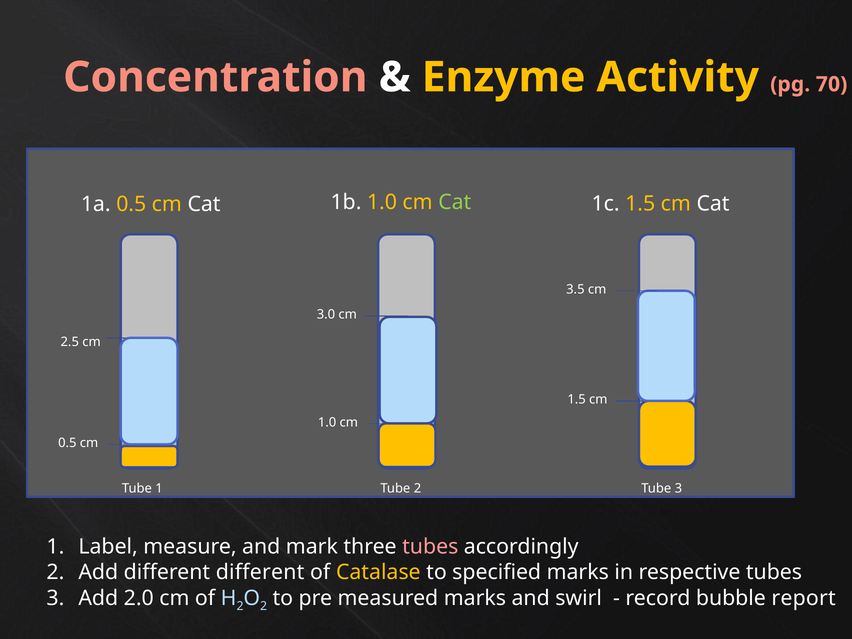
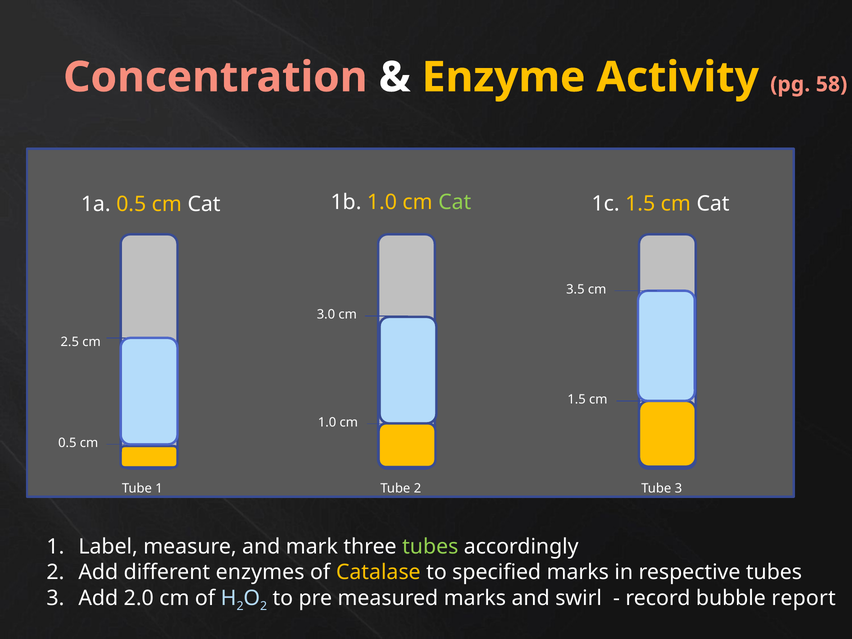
70: 70 -> 58
tubes at (430, 547) colour: pink -> light green
different different: different -> enzymes
